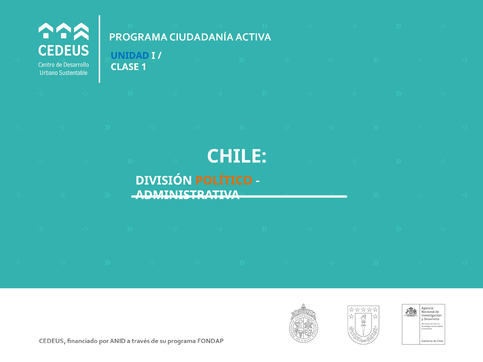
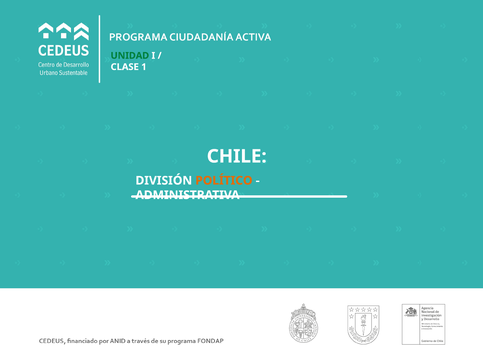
UNIDAD colour: blue -> green
